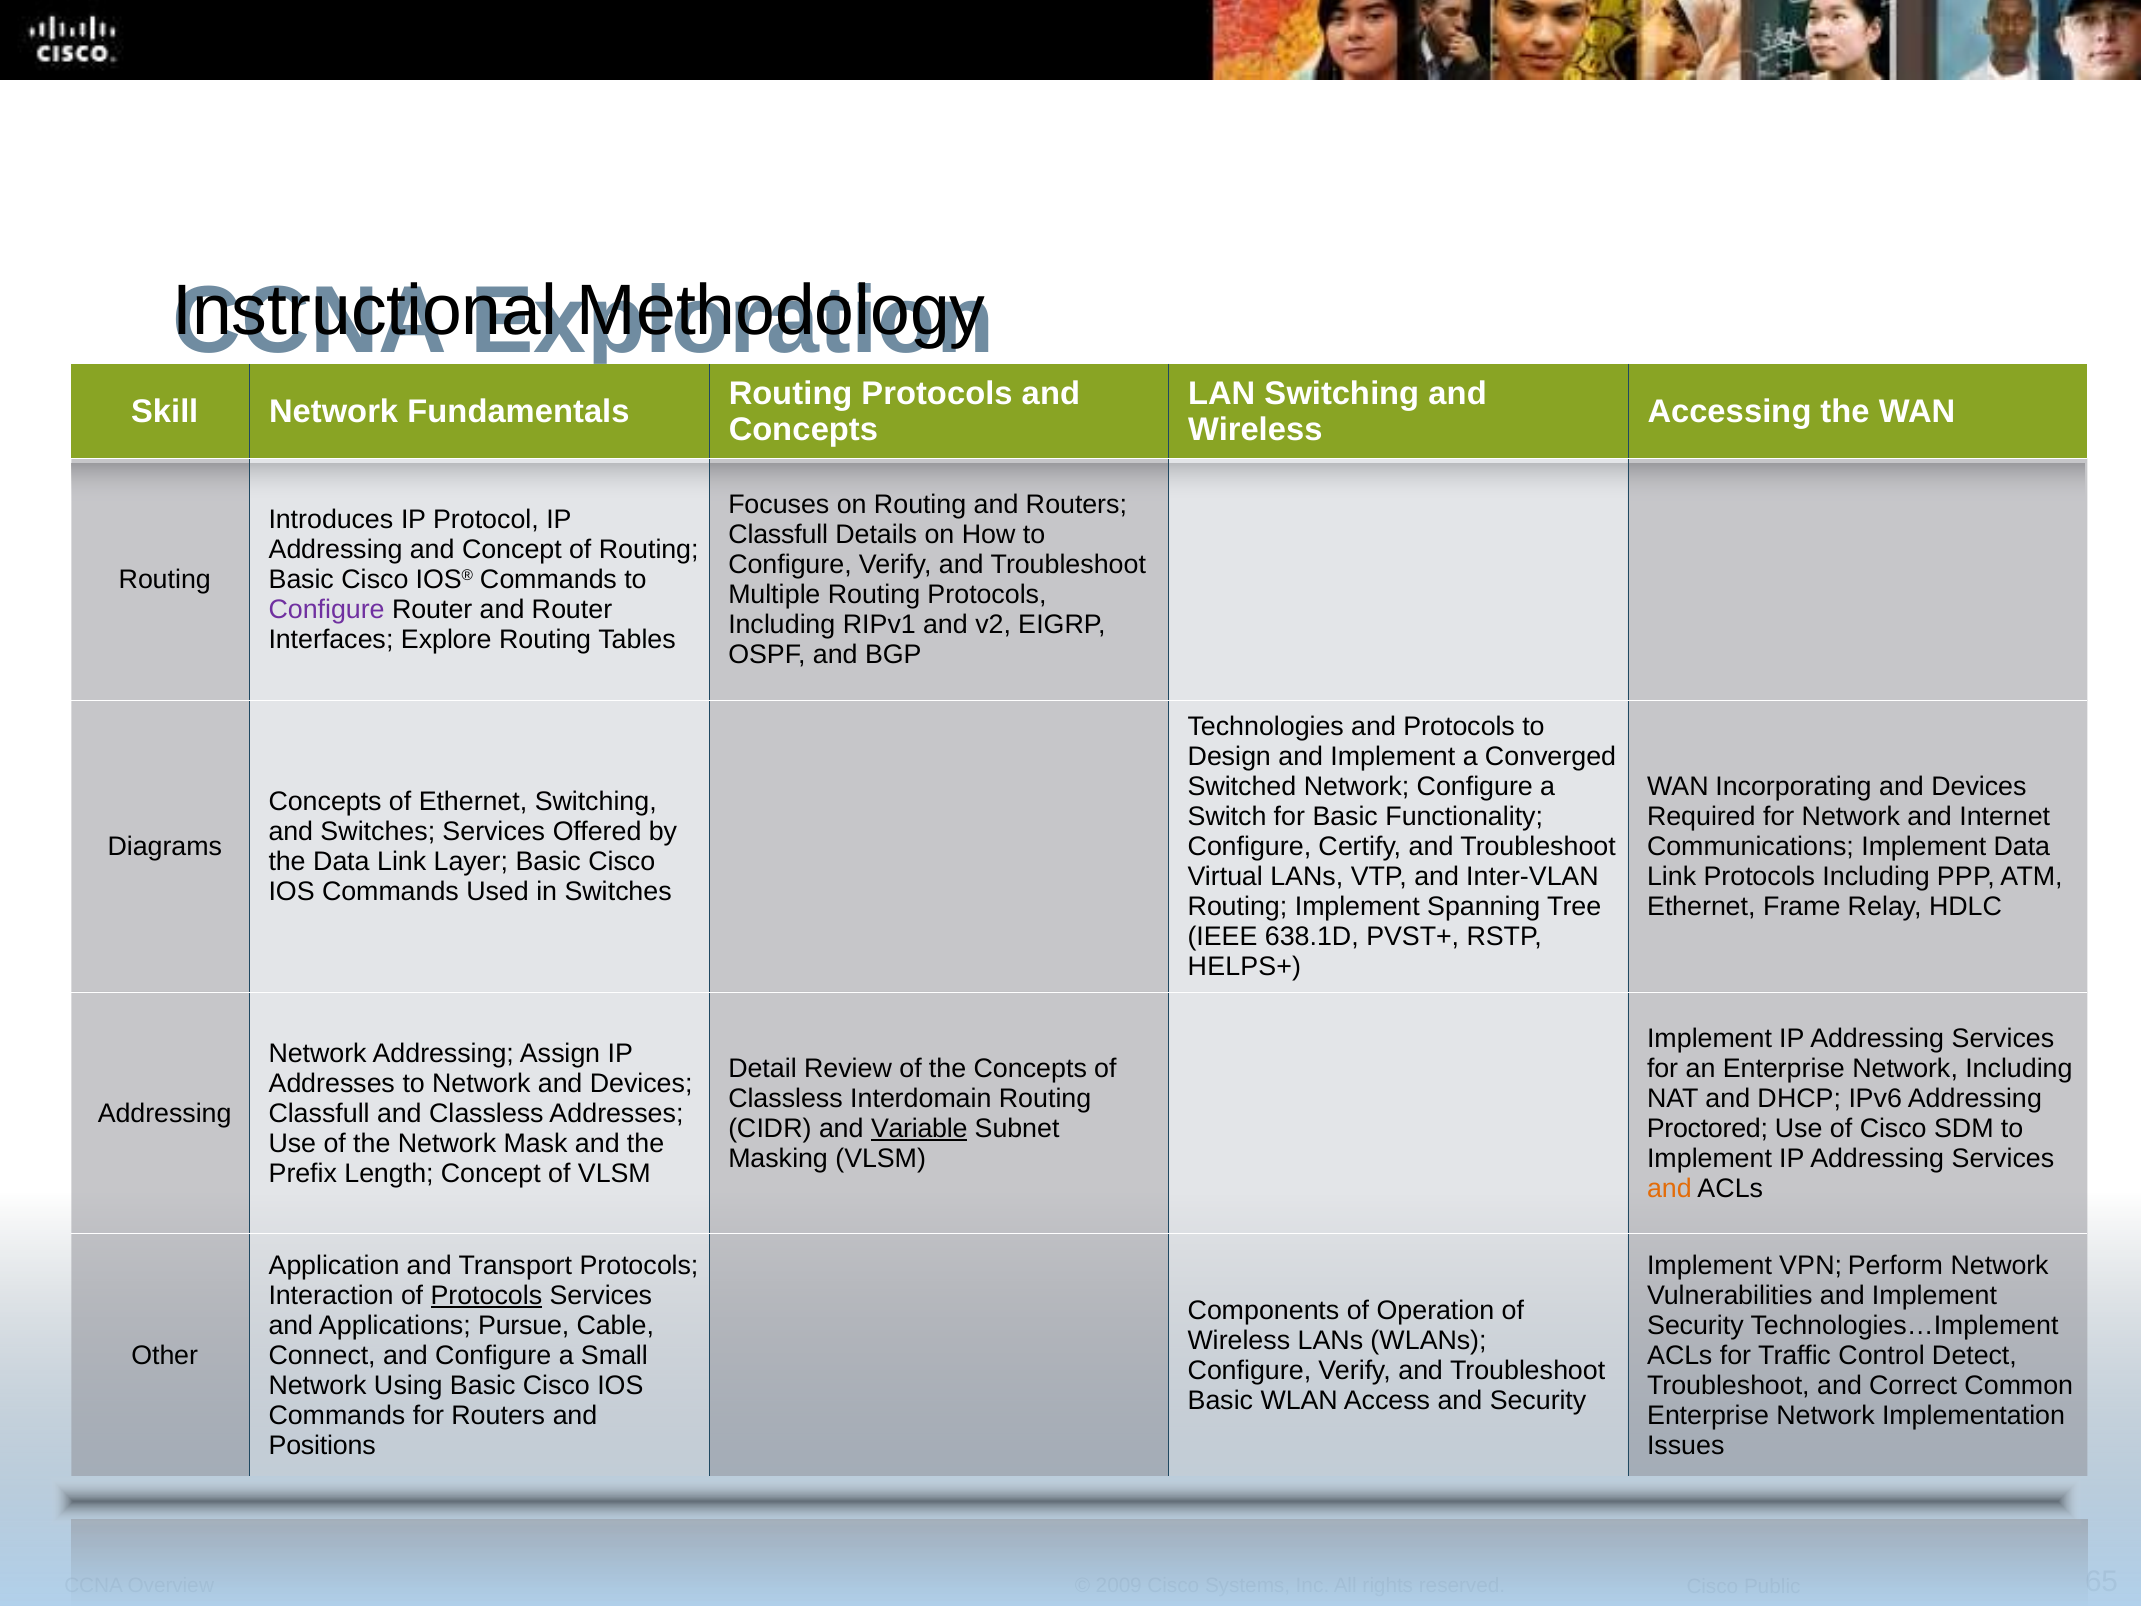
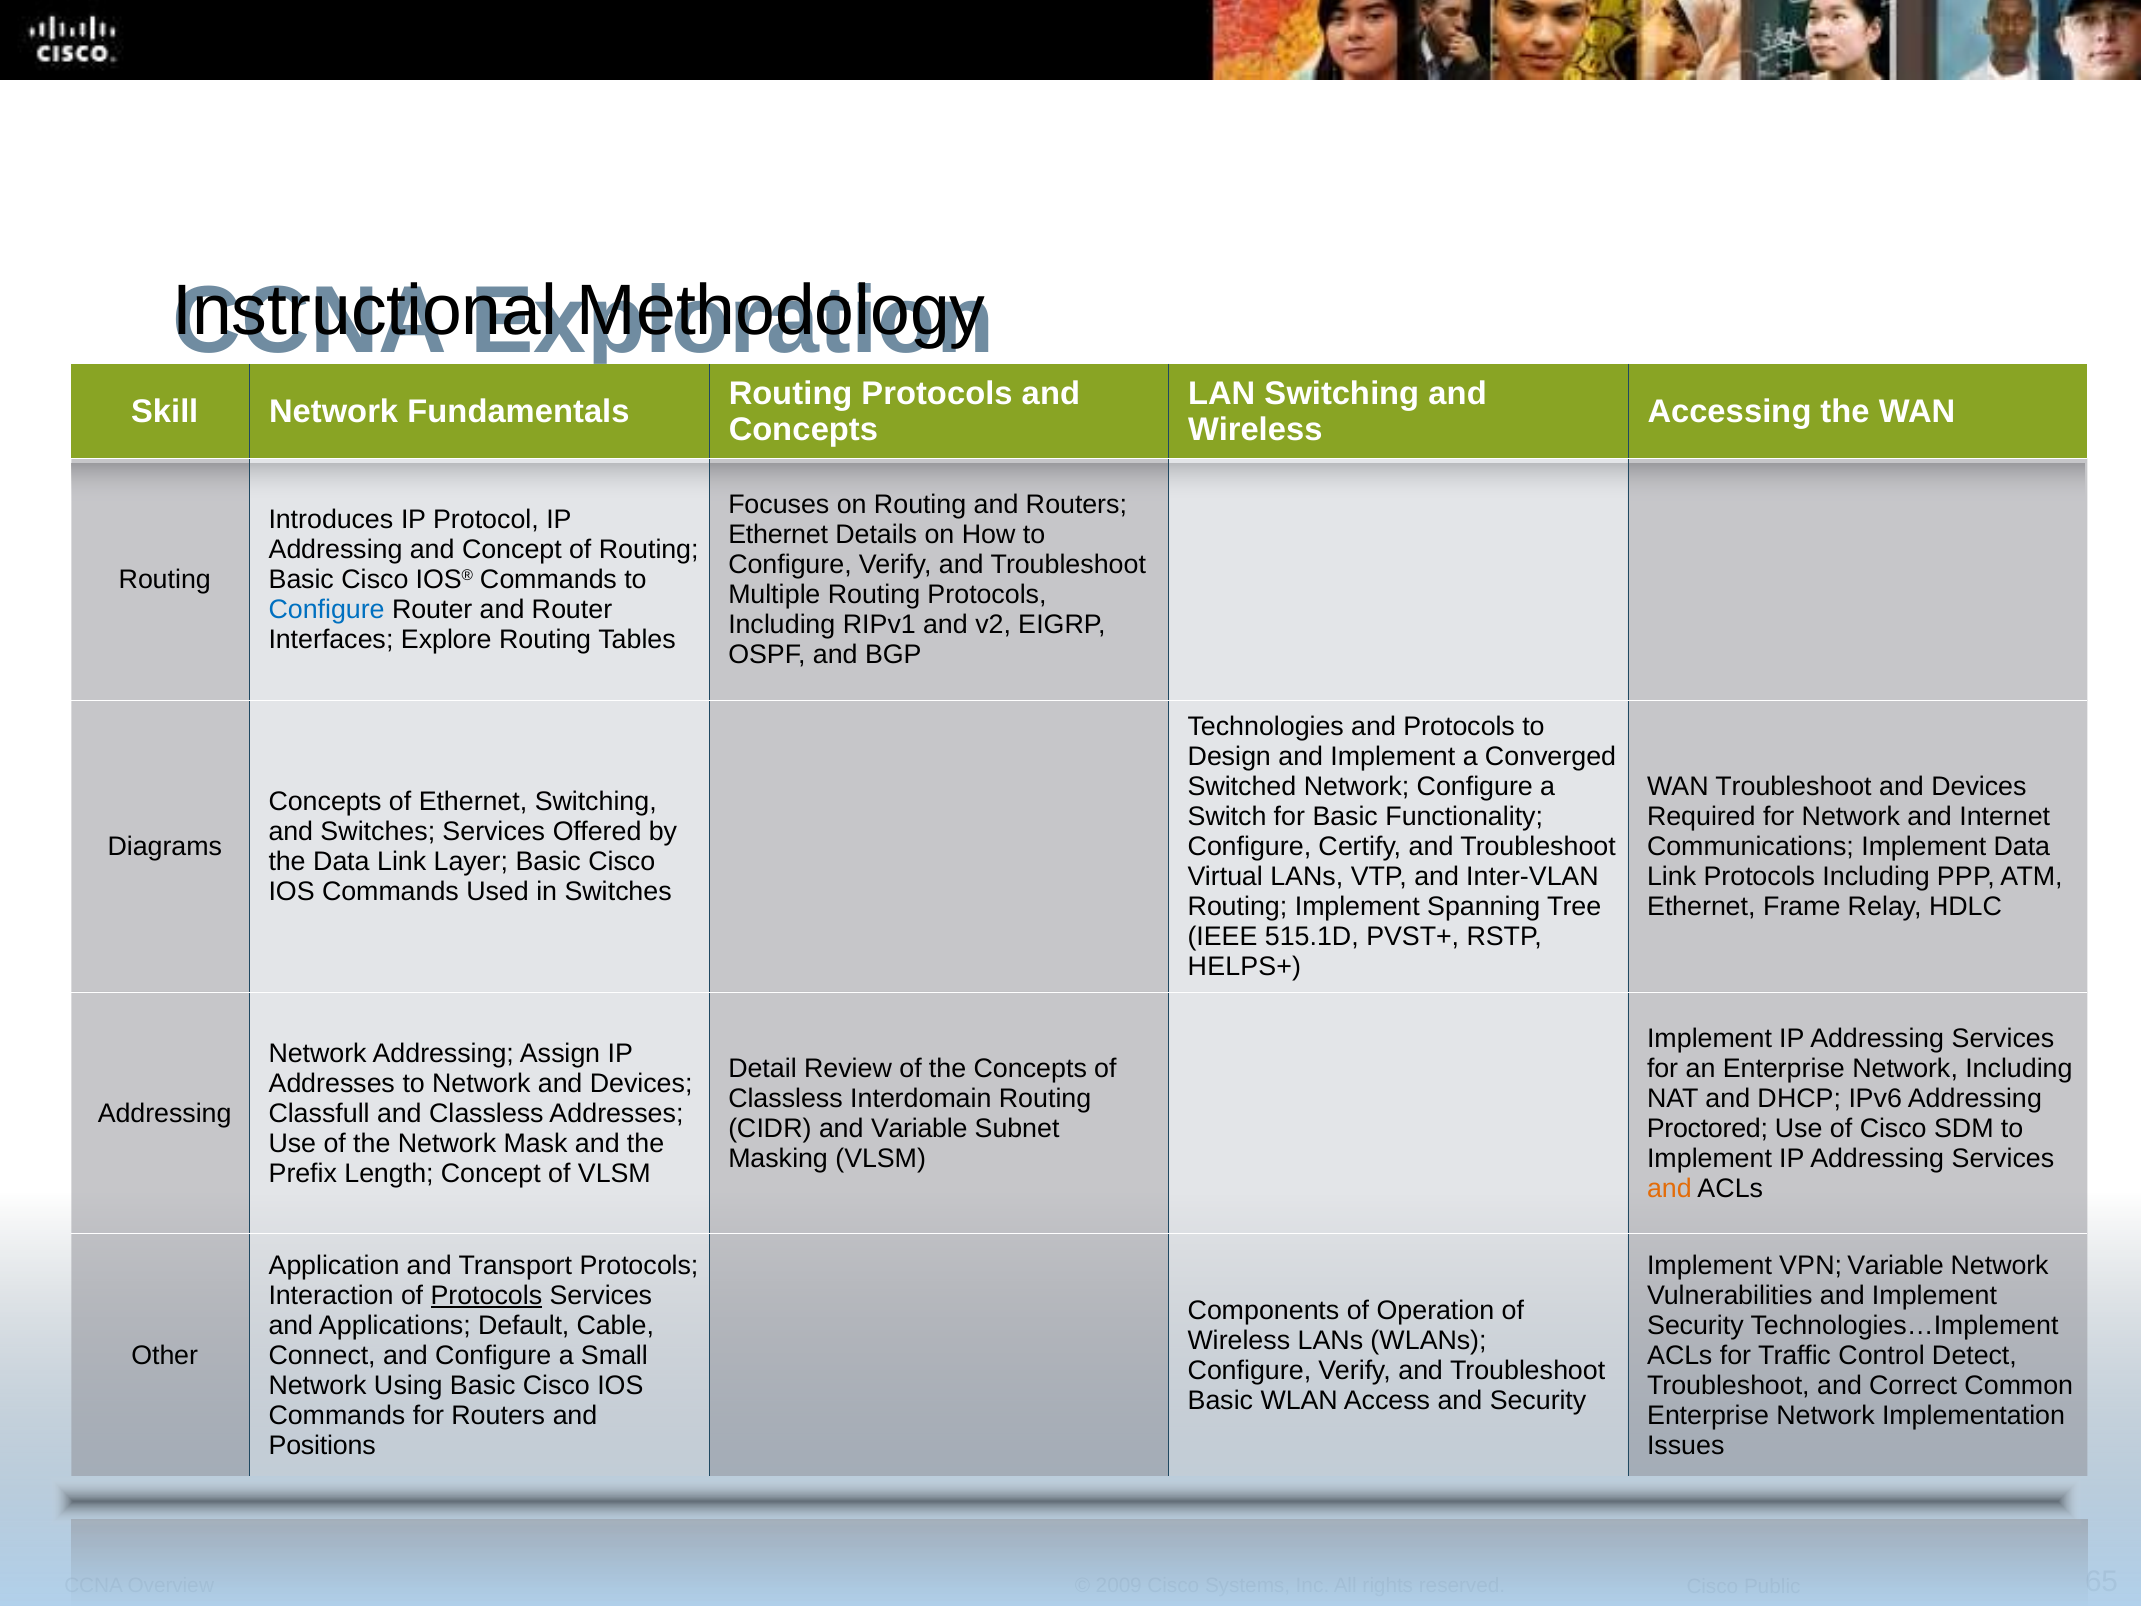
Classfull at (778, 535): Classfull -> Ethernet
Configure at (327, 610) colour: purple -> blue
WAN Incorporating: Incorporating -> Troubleshoot
638.1D: 638.1D -> 515.1D
Variable at (919, 1128) underline: present -> none
VPN Perform: Perform -> Variable
Pursue: Pursue -> Default
